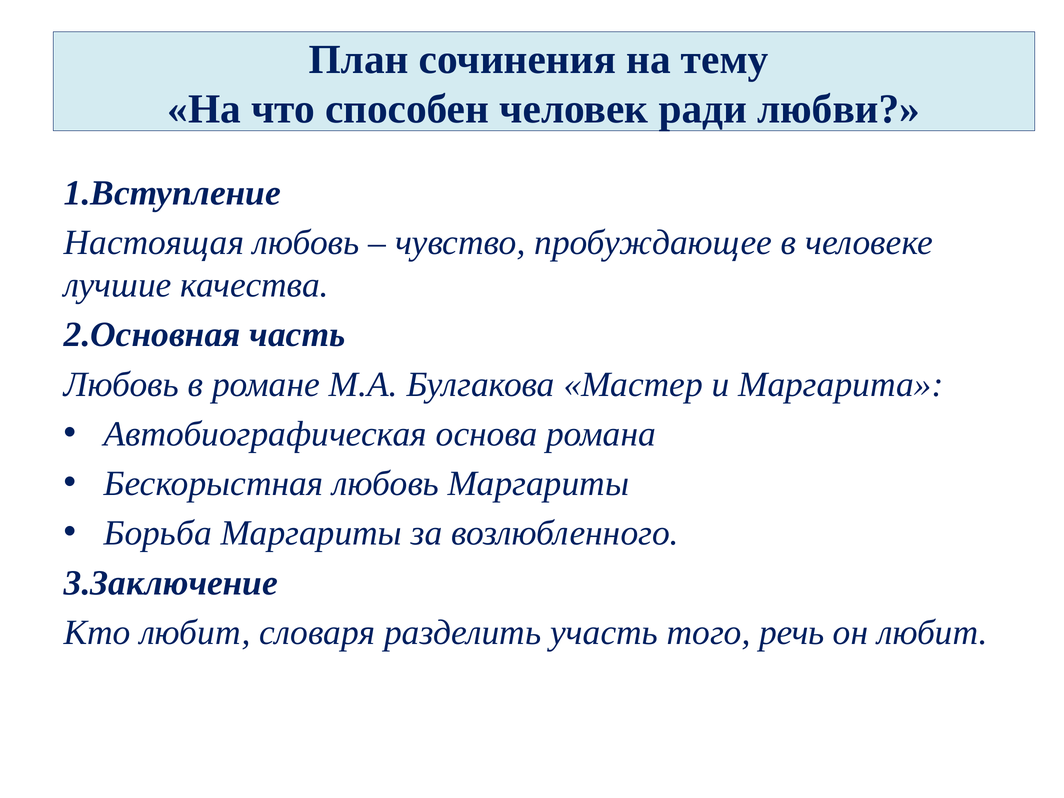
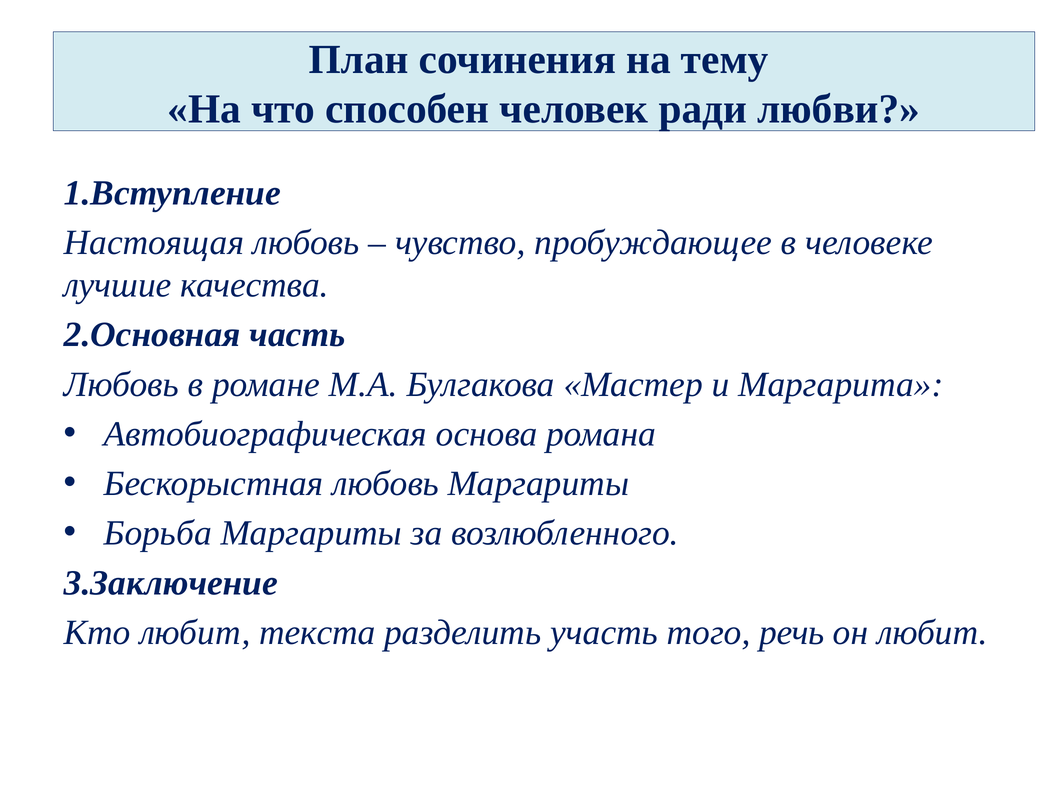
словаря: словаря -> текста
